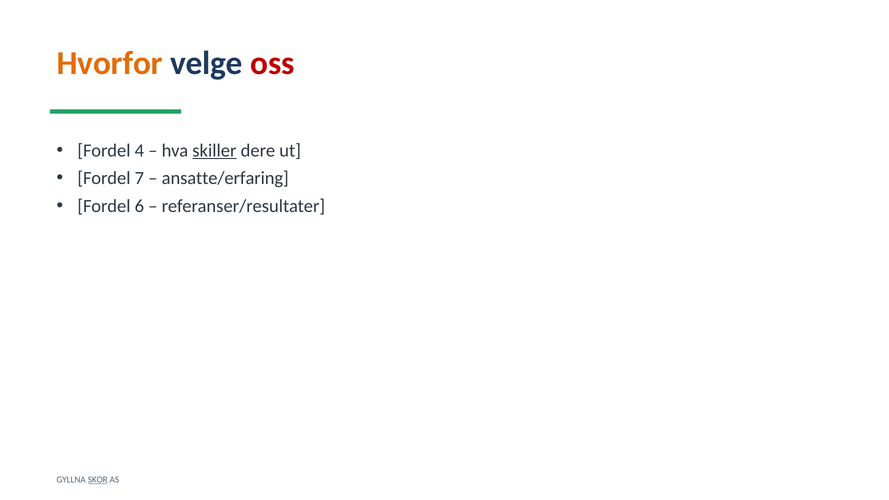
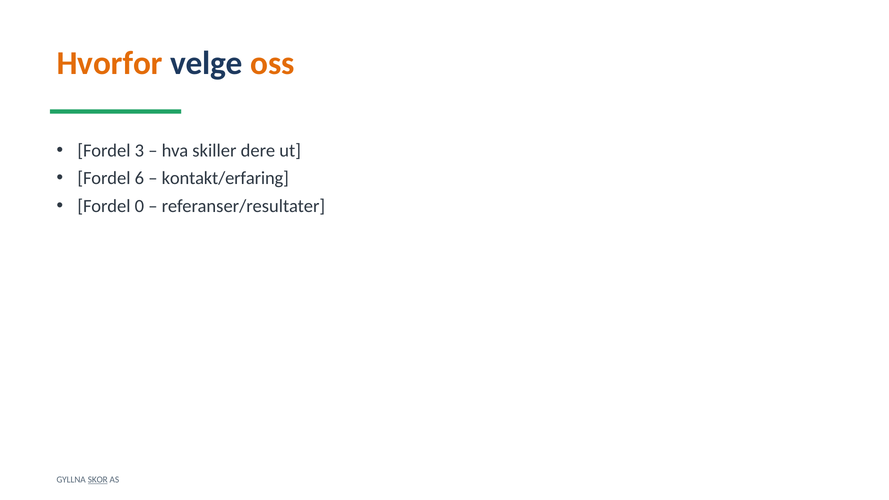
oss colour: red -> orange
4: 4 -> 3
skiller underline: present -> none
7: 7 -> 6
ansatte/erfaring: ansatte/erfaring -> kontakt/erfaring
6: 6 -> 0
